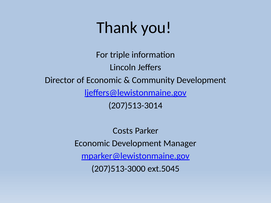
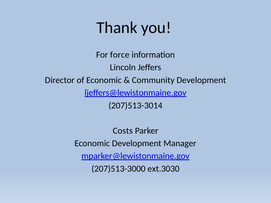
triple: triple -> force
ext.5045: ext.5045 -> ext.3030
